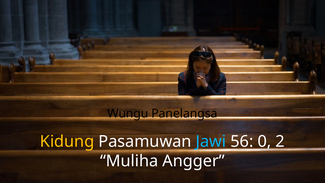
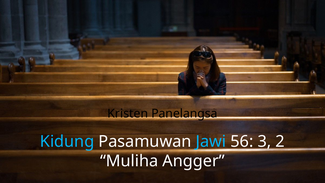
Wungu: Wungu -> Kristen
Kidung colour: yellow -> light blue
0: 0 -> 3
